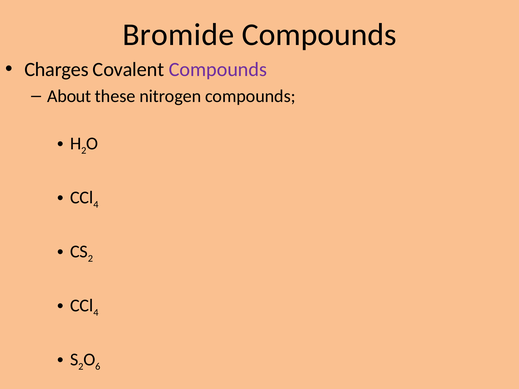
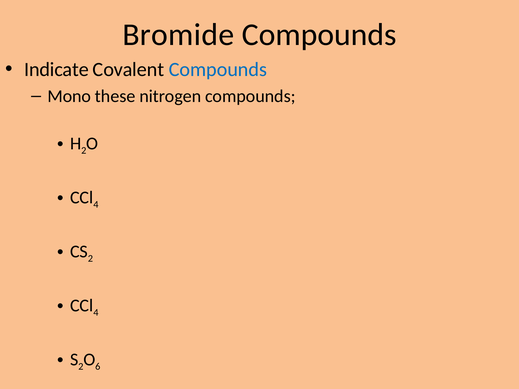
Charges: Charges -> Indicate
Compounds at (218, 69) colour: purple -> blue
About: About -> Mono
